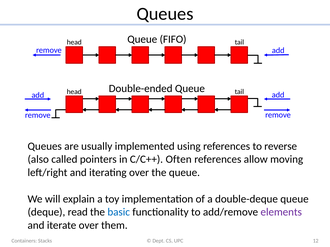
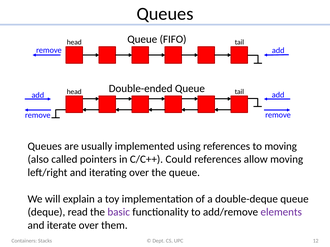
to reverse: reverse -> moving
Often: Often -> Could
basic colour: blue -> purple
